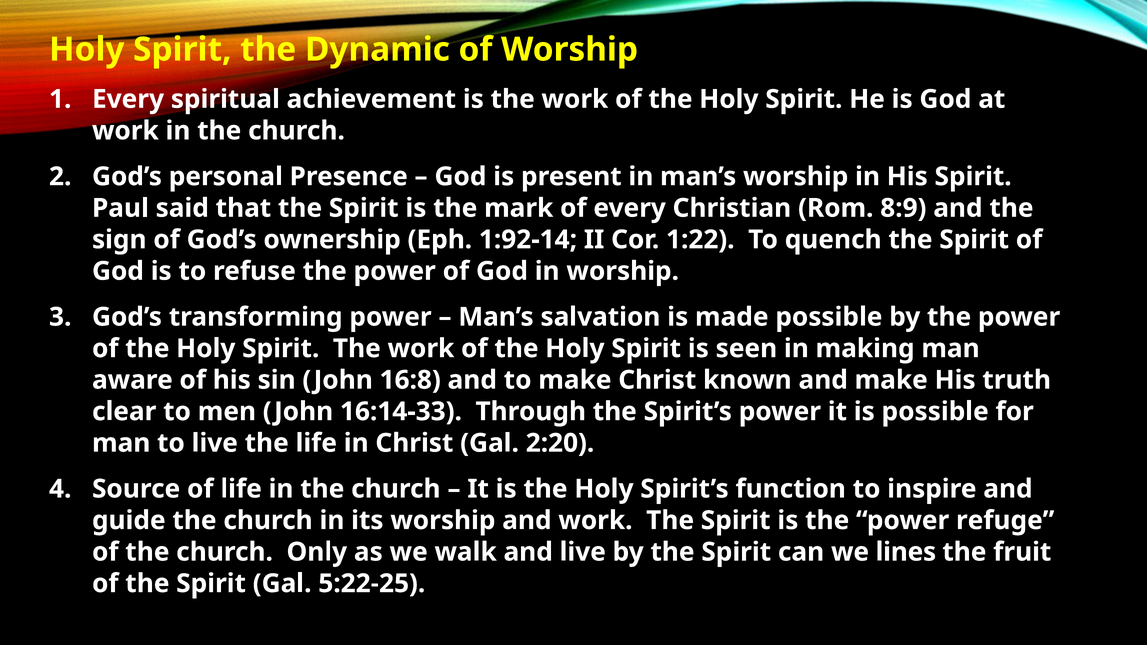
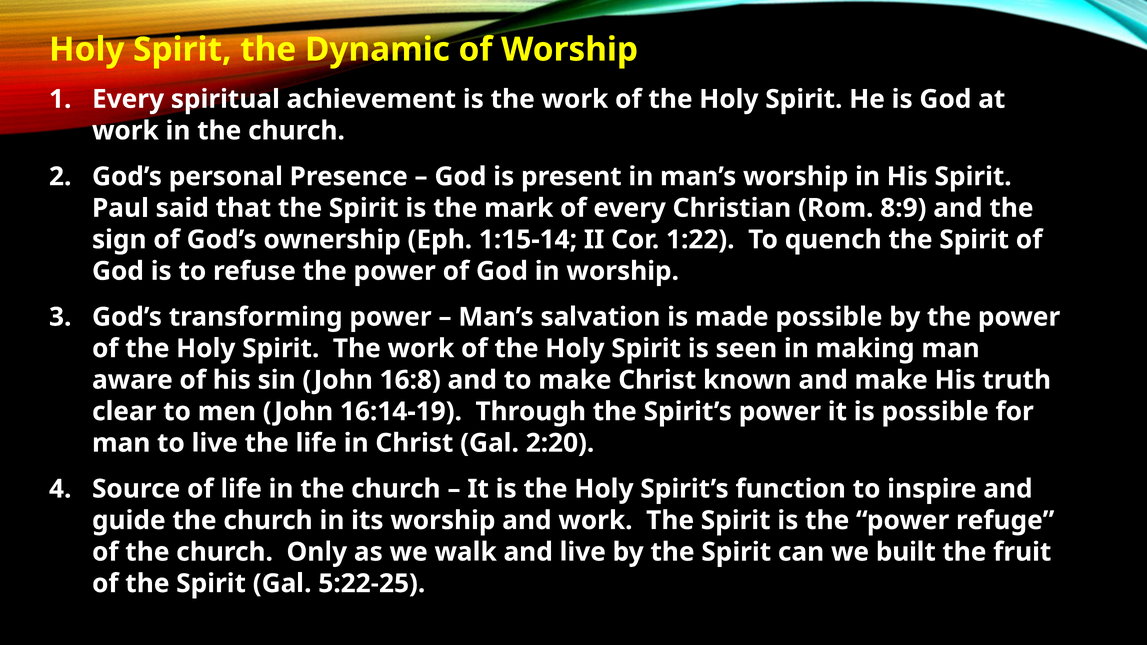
1:92-14: 1:92-14 -> 1:15-14
16:14-33: 16:14-33 -> 16:14-19
lines: lines -> built
